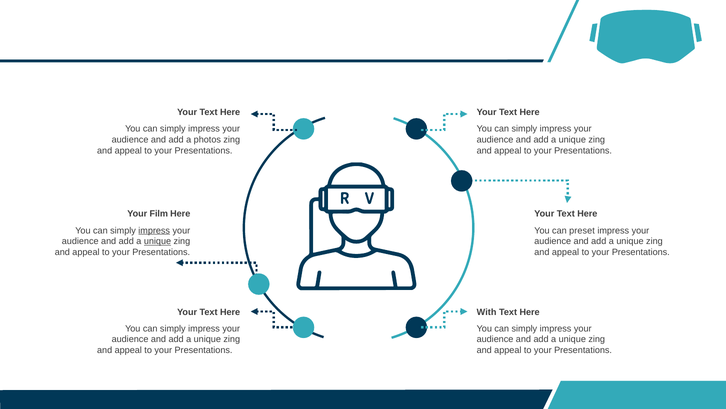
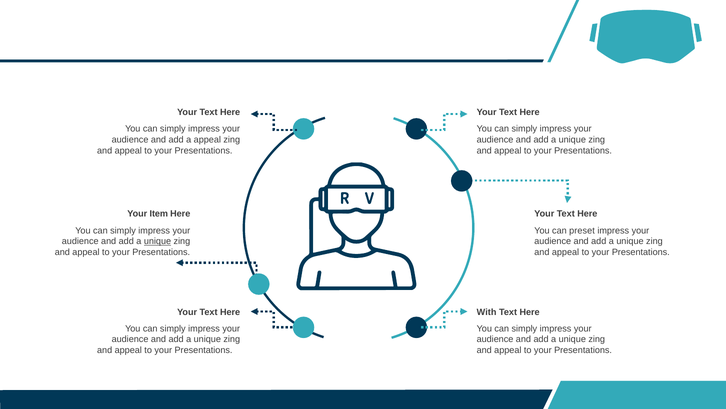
a photos: photos -> appeal
Film: Film -> Item
impress at (154, 230) underline: present -> none
